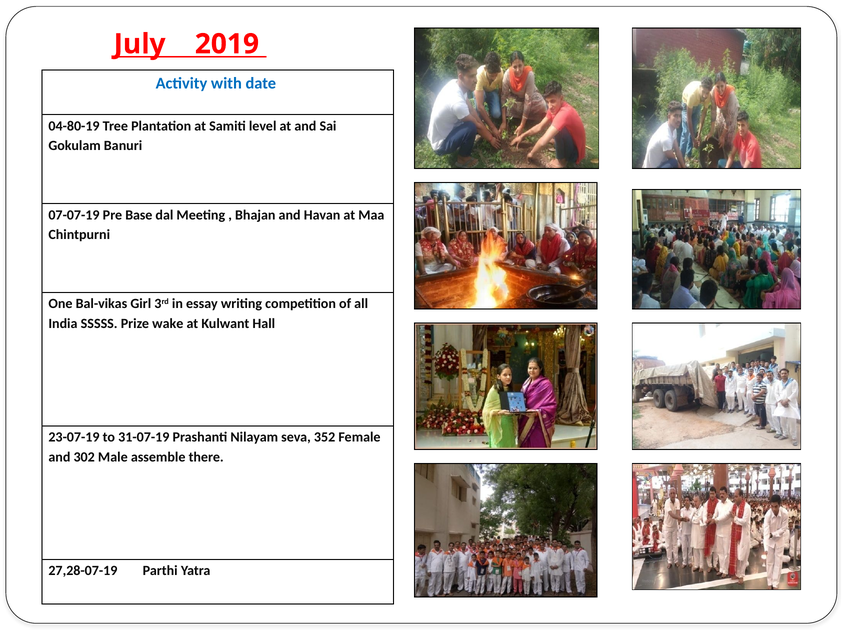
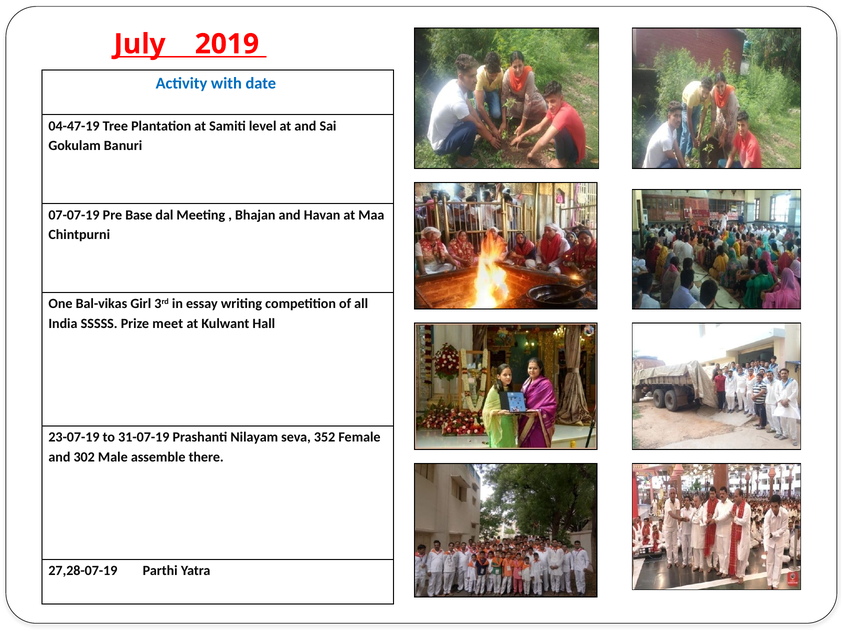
04-80-19: 04-80-19 -> 04-47-19
wake: wake -> meet
